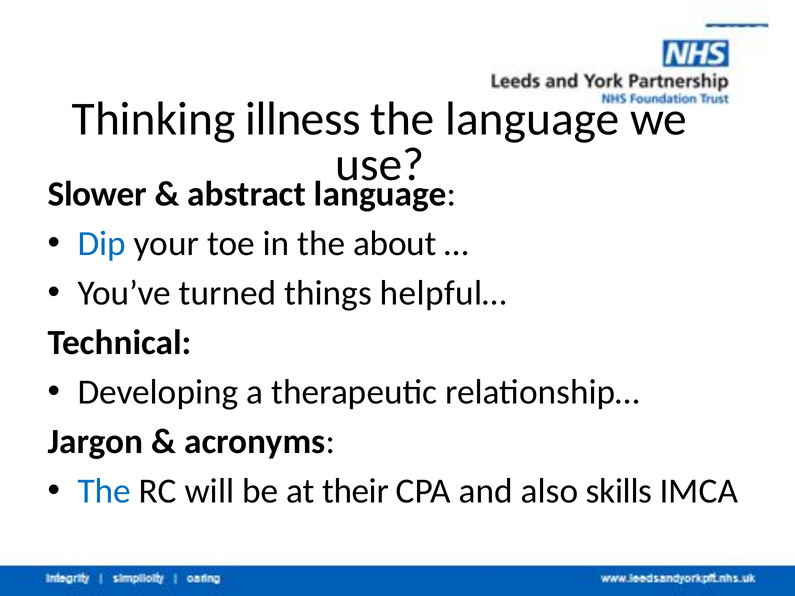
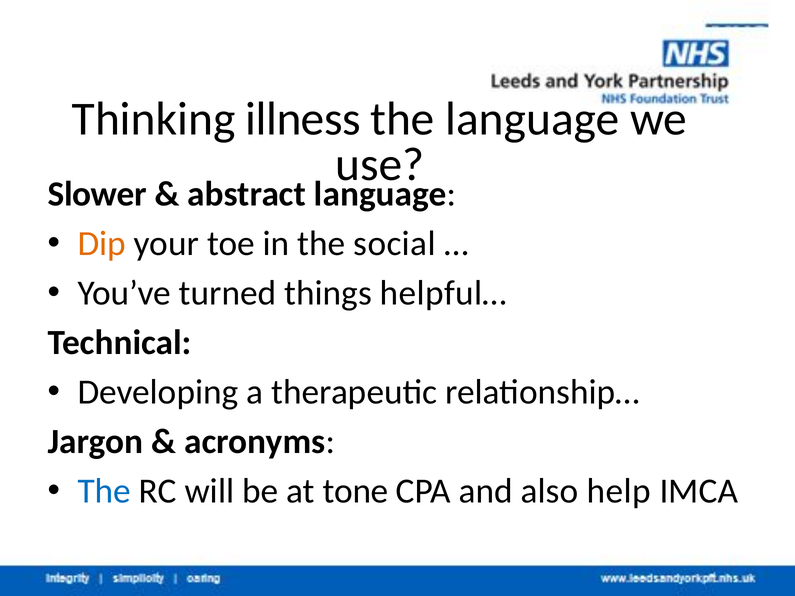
Dip colour: blue -> orange
about: about -> social
their: their -> tone
skills: skills -> help
